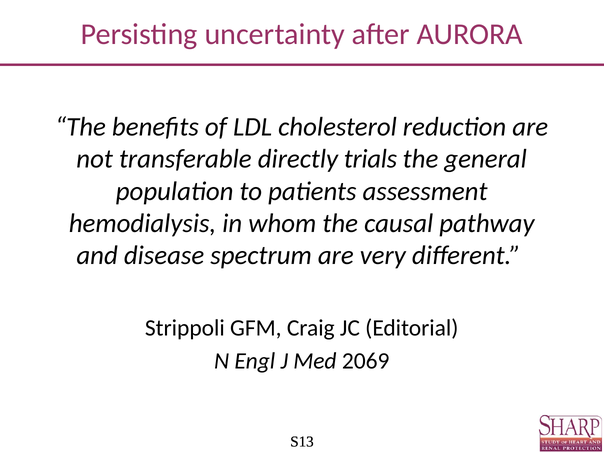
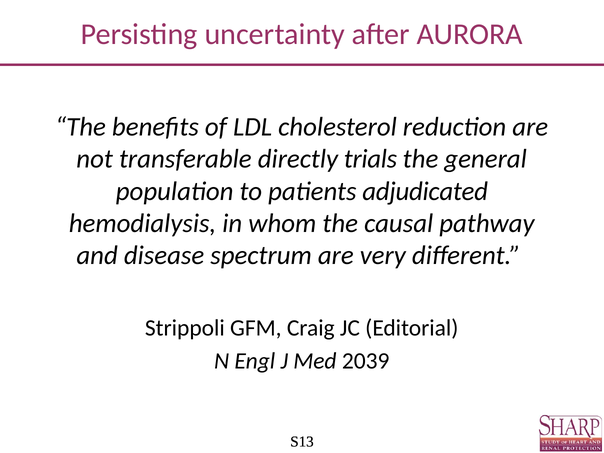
assessment: assessment -> adjudicated
2069: 2069 -> 2039
